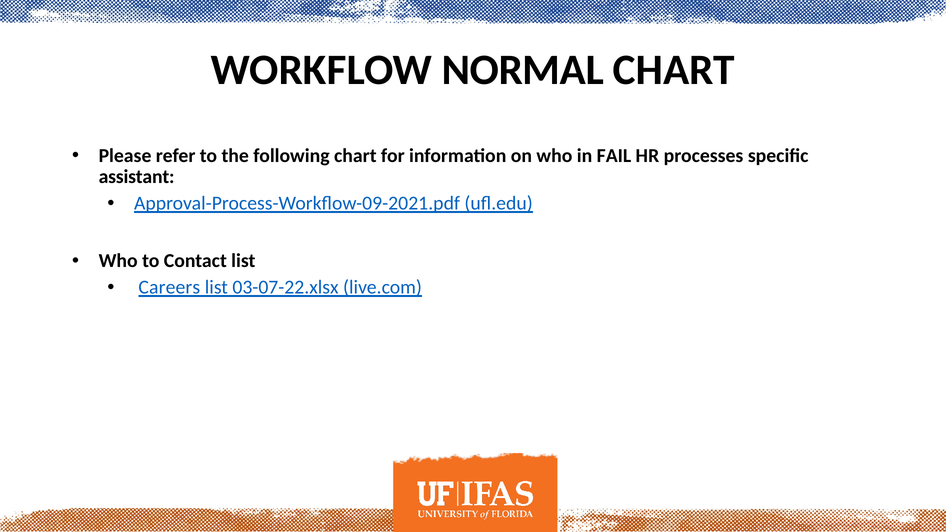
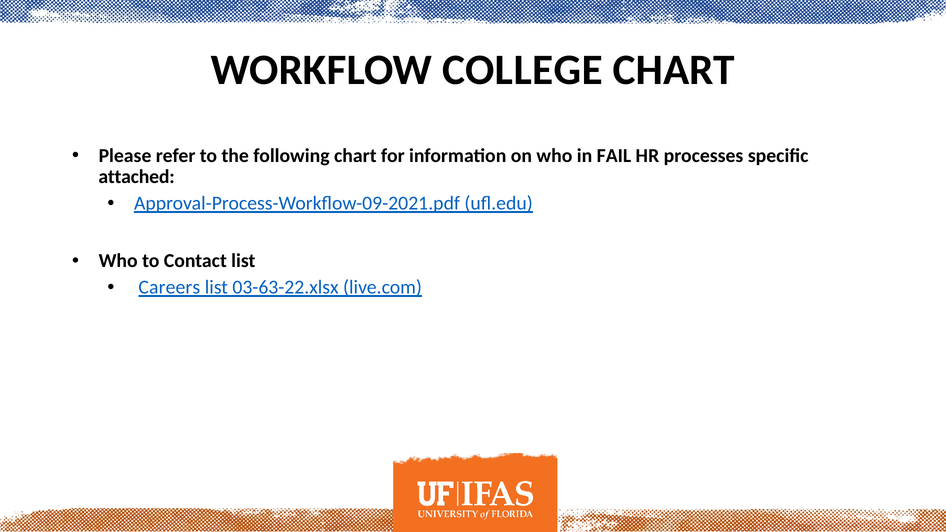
NORMAL: NORMAL -> COLLEGE
assistant: assistant -> attached
03-07-22.xlsx: 03-07-22.xlsx -> 03-63-22.xlsx
